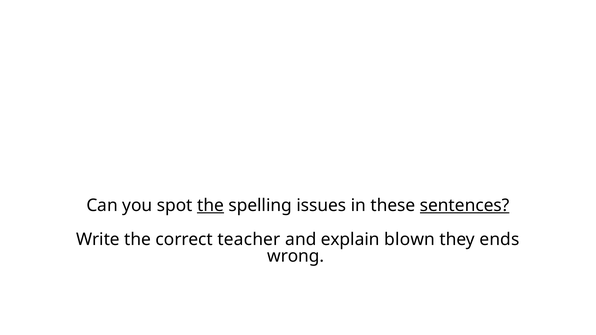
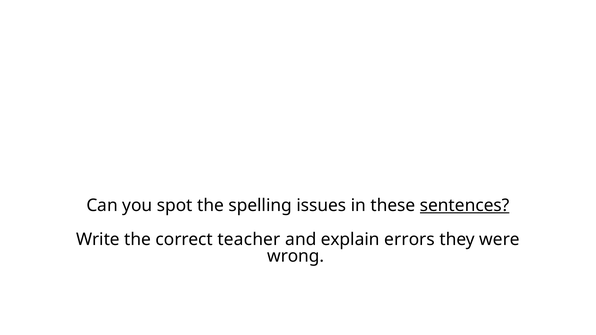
the at (211, 206) underline: present -> none
blown: blown -> errors
ends: ends -> were
